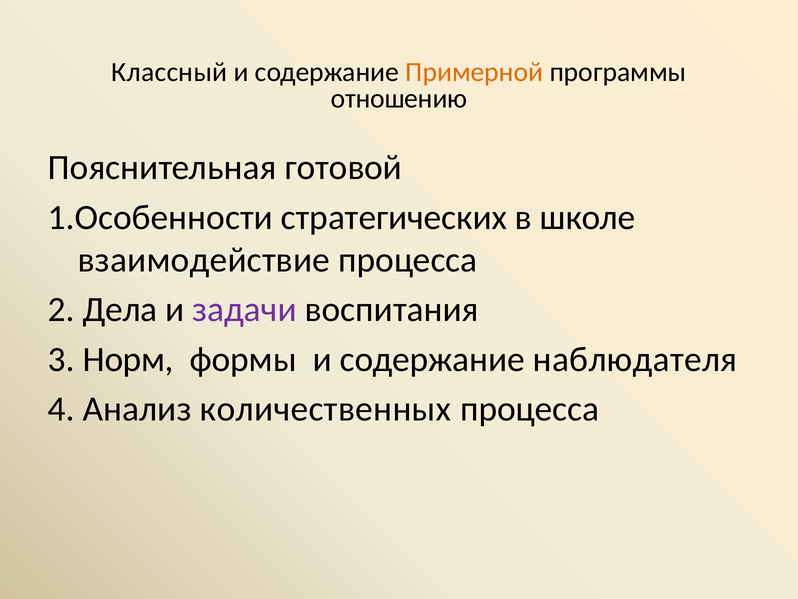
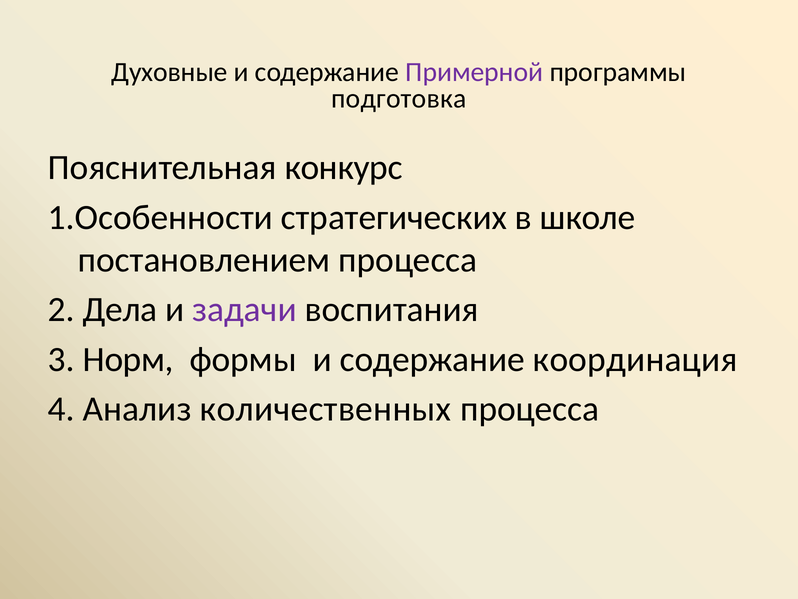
Классный: Классный -> Духовные
Примерной colour: orange -> purple
отношению: отношению -> подготовка
готовой: готовой -> конкурс
взаимодействие: взаимодействие -> постановлением
наблюдателя: наблюдателя -> координация
